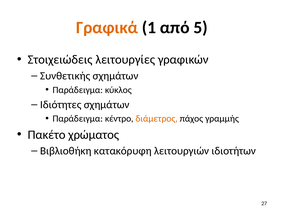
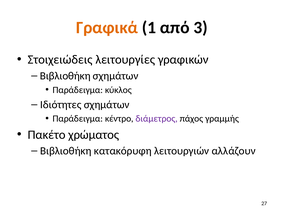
5: 5 -> 3
Συνθετικής at (65, 76): Συνθετικής -> Βιβλιοθήκη
διάμετρος colour: orange -> purple
ιδιοτήτων: ιδιοτήτων -> αλλάζουν
